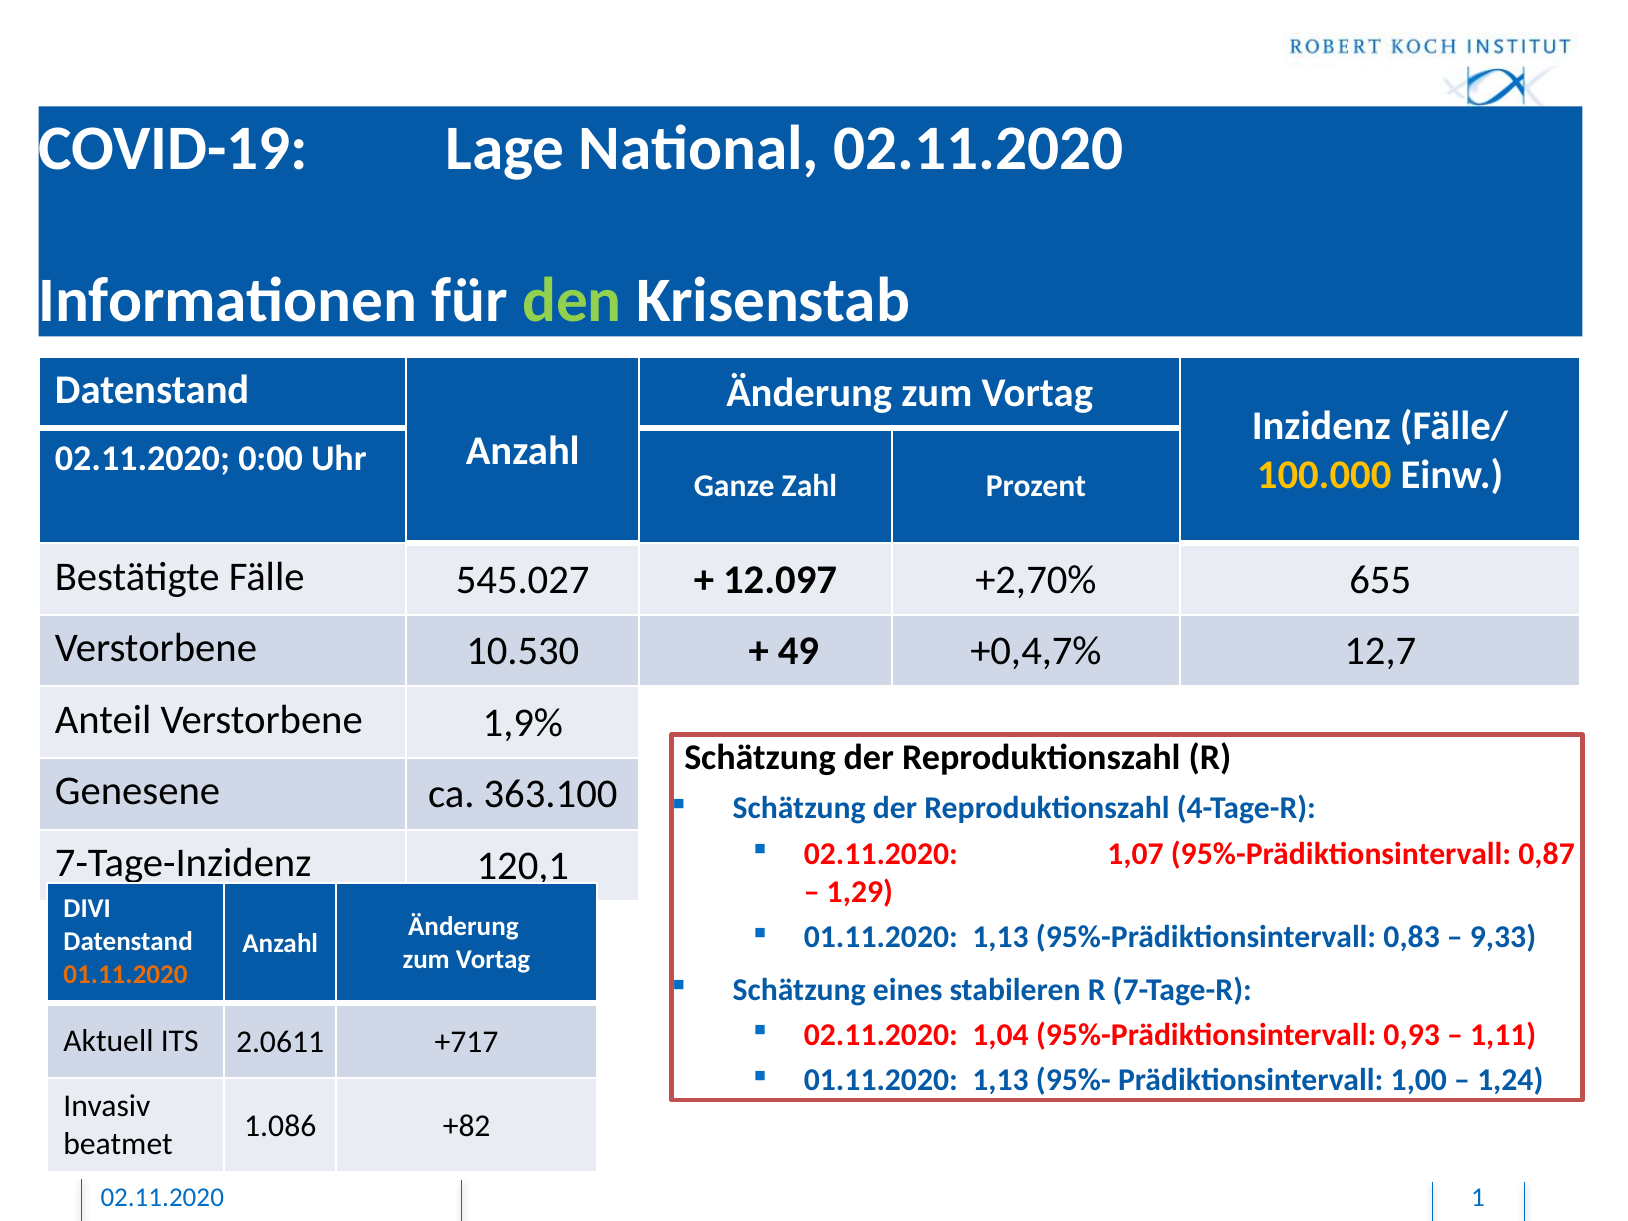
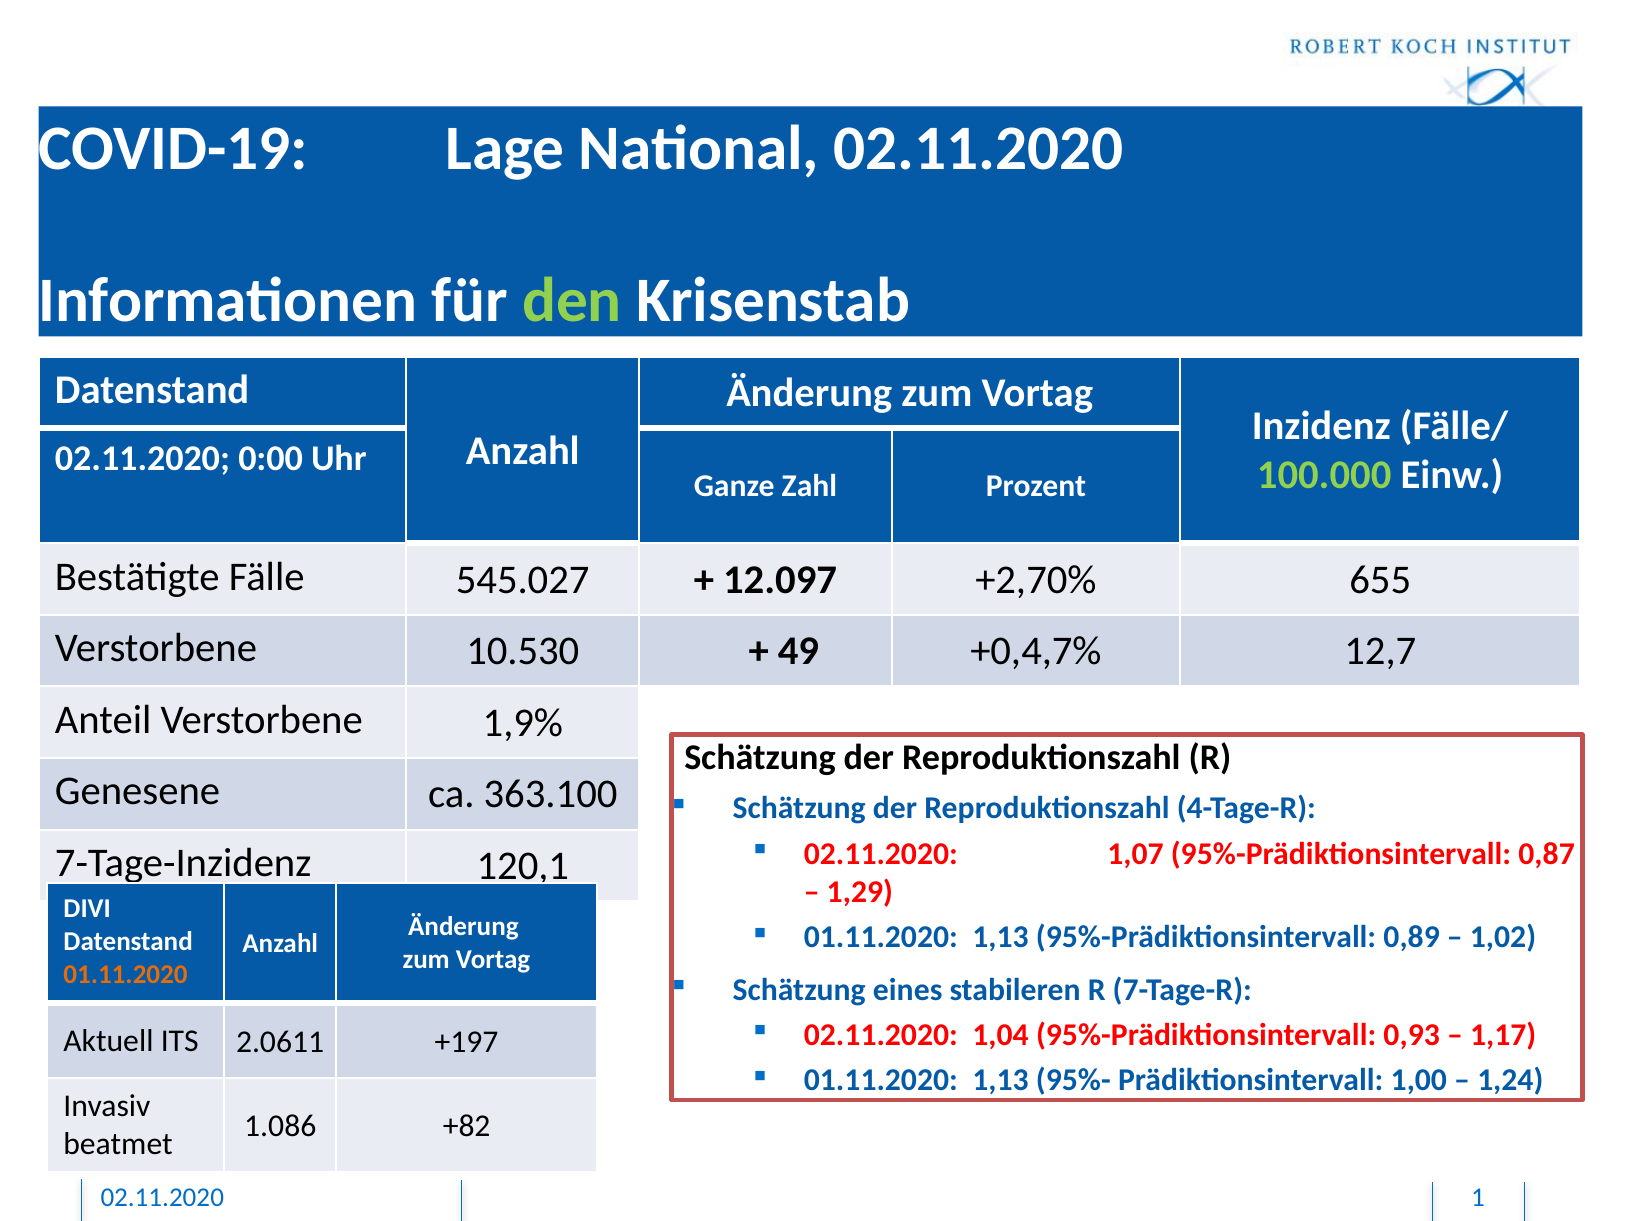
100.000 colour: yellow -> light green
0,83: 0,83 -> 0,89
9,33: 9,33 -> 1,02
1,11: 1,11 -> 1,17
+717: +717 -> +197
